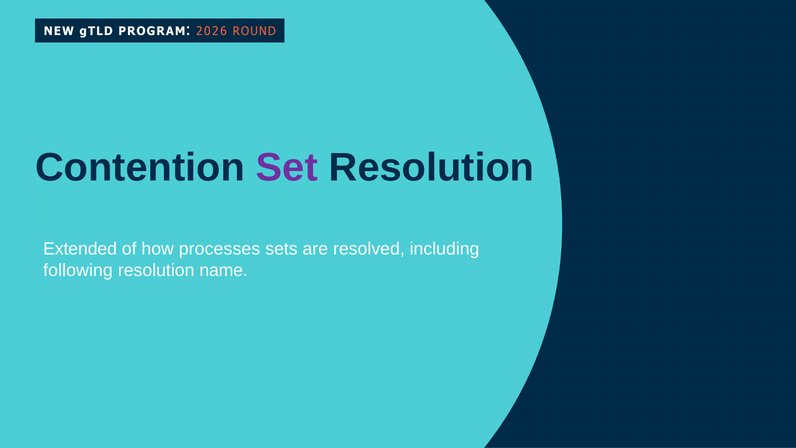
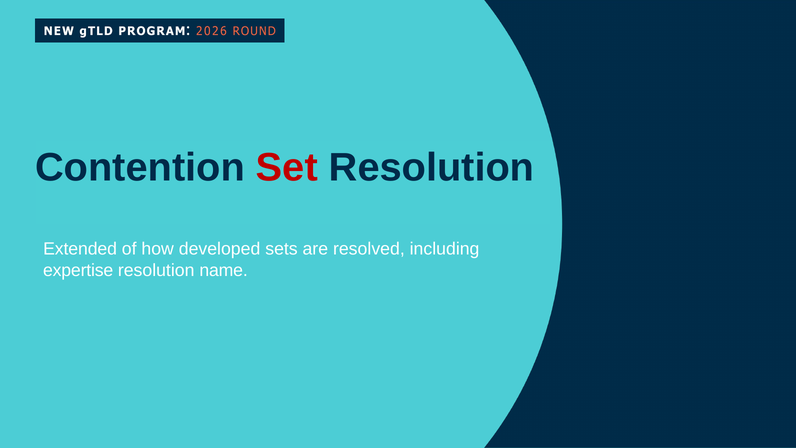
Set colour: purple -> red
processes: processes -> developed
following: following -> expertise
